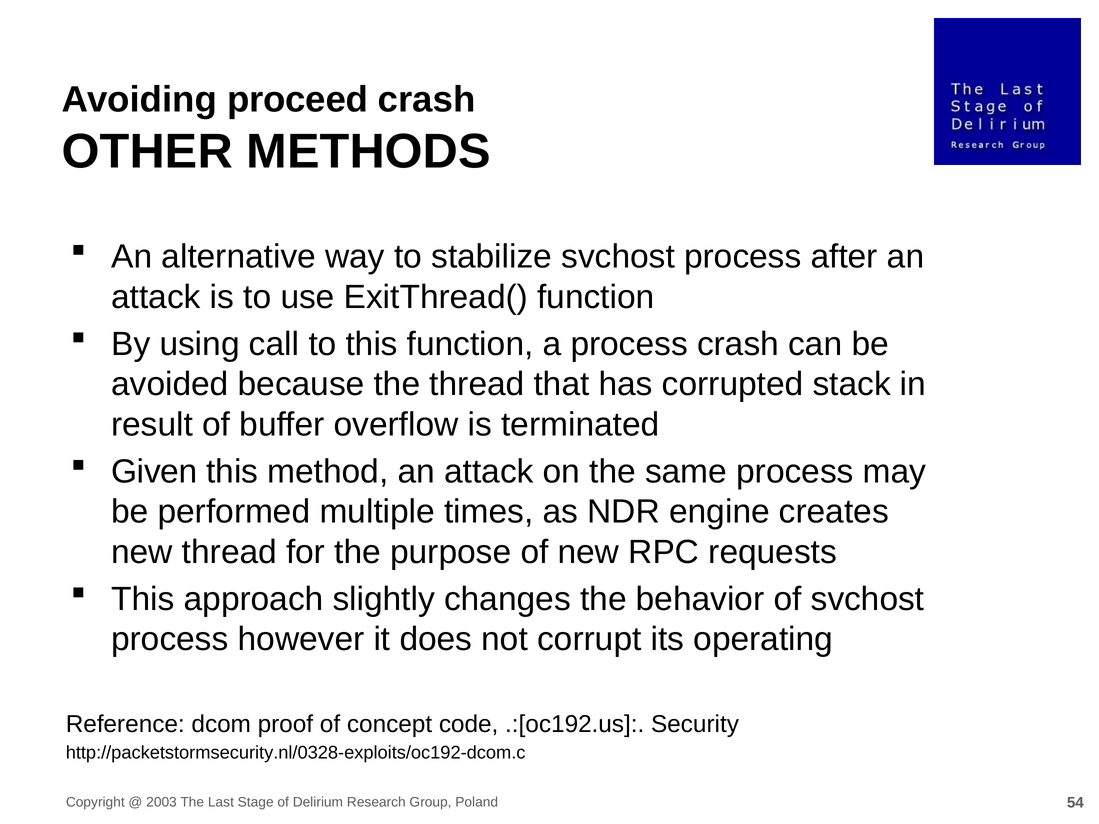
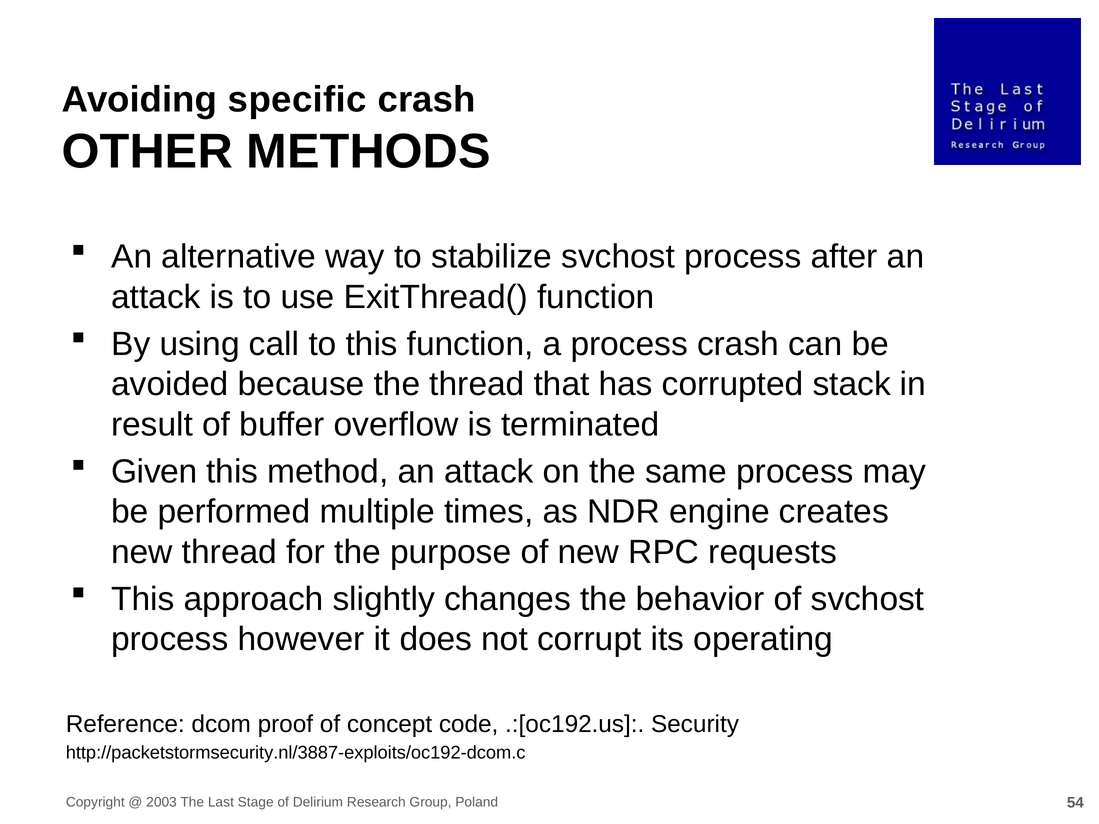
proceed: proceed -> specific
http://packetstormsecurity.nl/0328-exploits/oc192-dcom.c: http://packetstormsecurity.nl/0328-exploits/oc192-dcom.c -> http://packetstormsecurity.nl/3887-exploits/oc192-dcom.c
